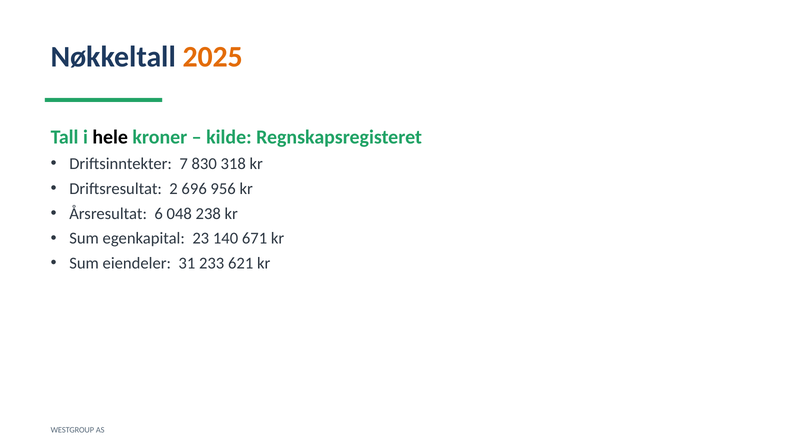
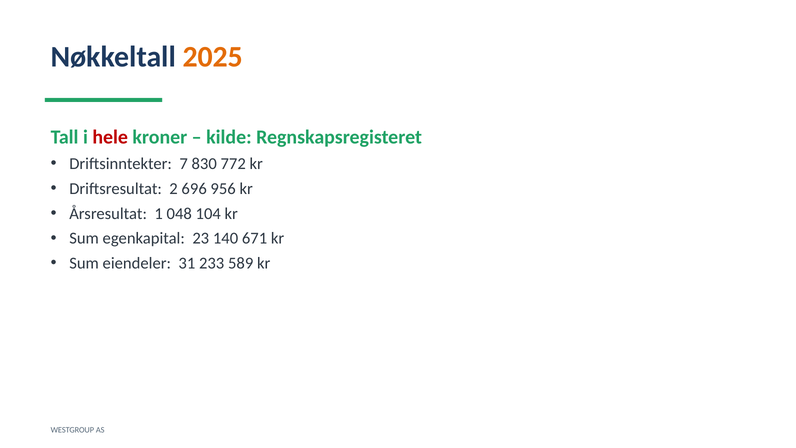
hele colour: black -> red
318: 318 -> 772
6: 6 -> 1
238: 238 -> 104
621: 621 -> 589
